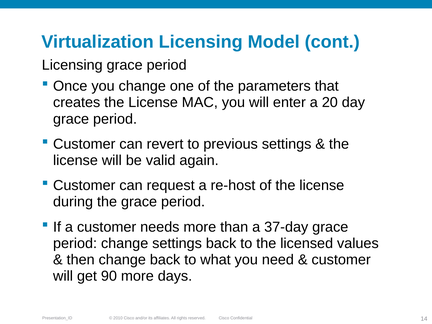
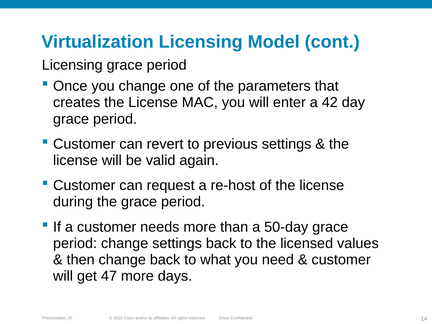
20: 20 -> 42
37-day: 37-day -> 50-day
90: 90 -> 47
